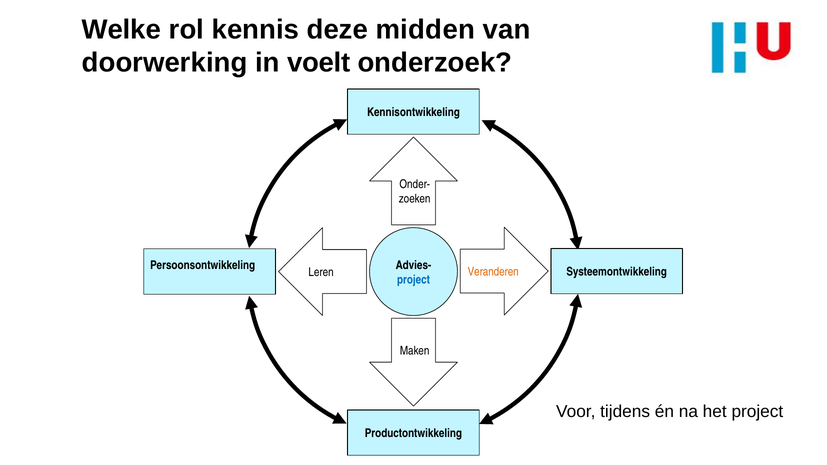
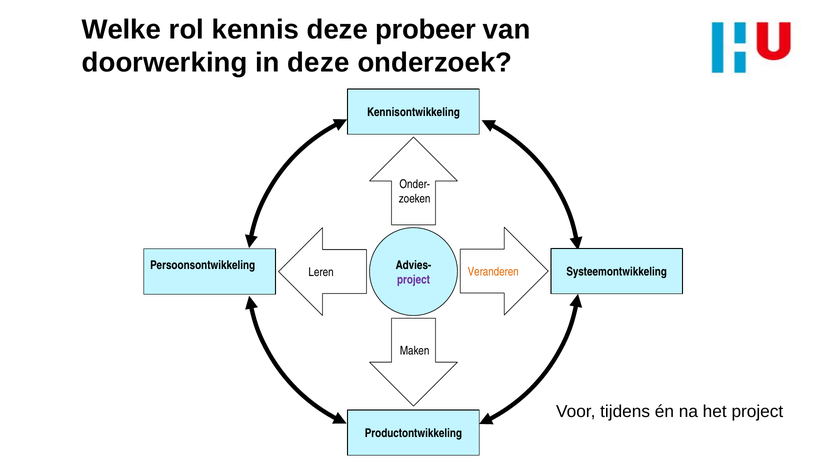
midden: midden -> probeer
in voelt: voelt -> deze
project at (413, 280) colour: blue -> purple
